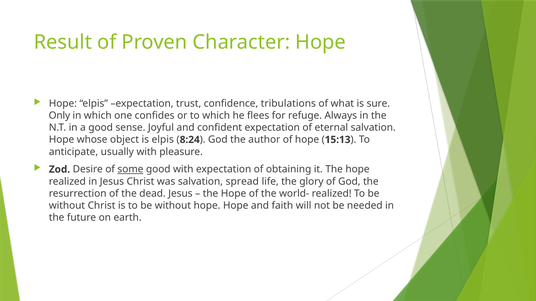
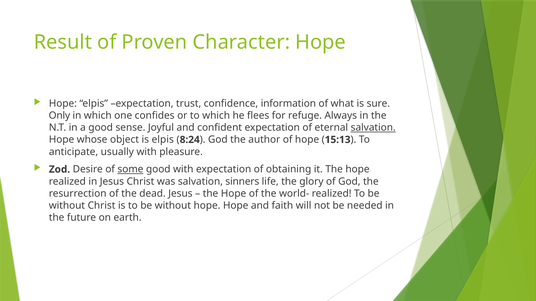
tribulations: tribulations -> information
salvation at (373, 128) underline: none -> present
spread: spread -> sinners
